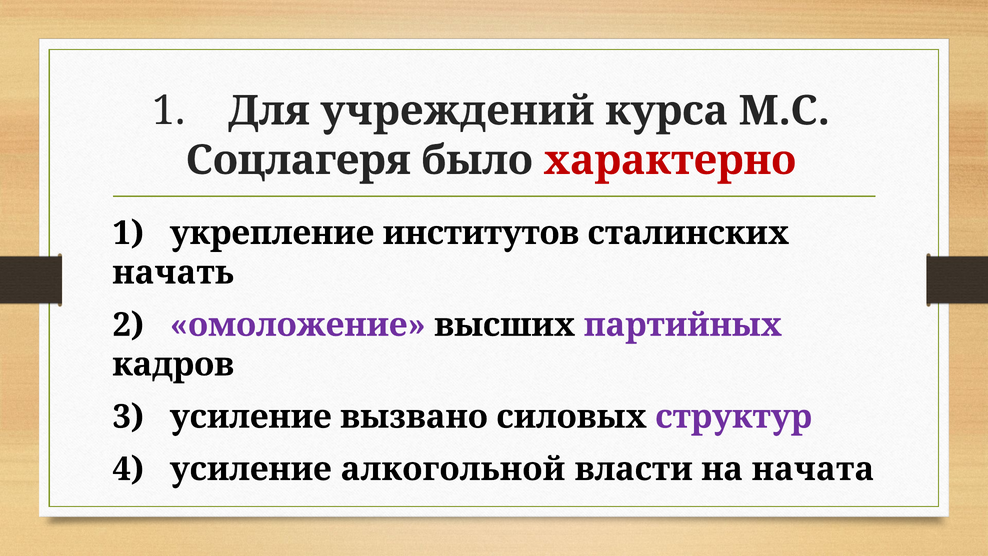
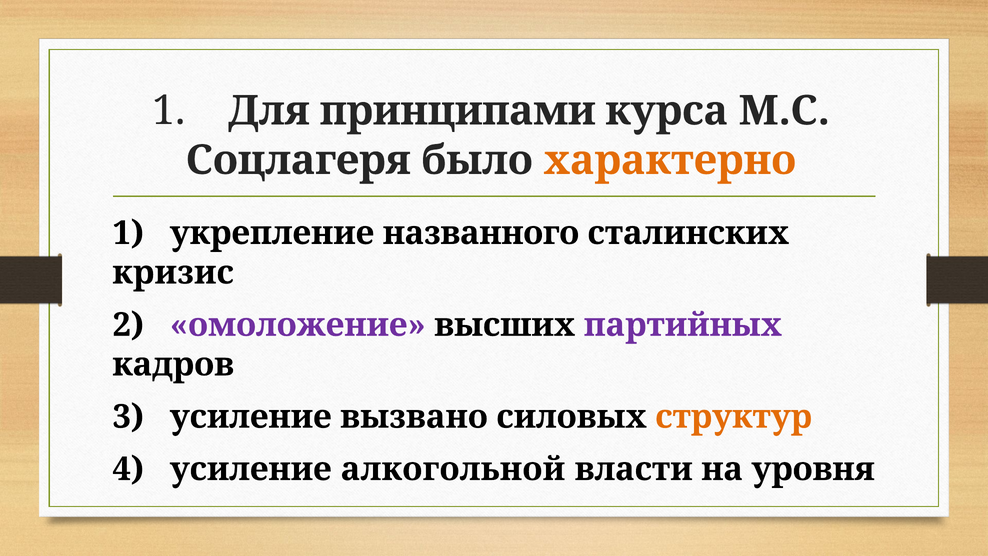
учреждений: учреждений -> принципами
характерно colour: red -> orange
институтов: институтов -> названного
начать: начать -> кризис
структур colour: purple -> orange
начата: начата -> уровня
